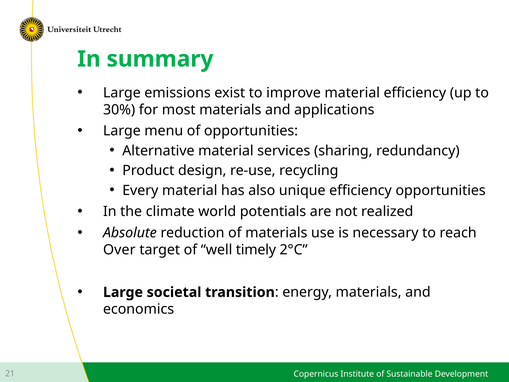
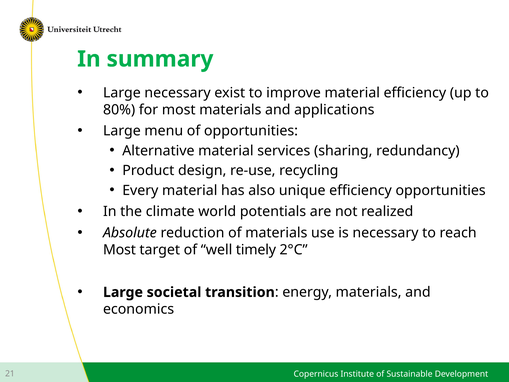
Large emissions: emissions -> necessary
30%: 30% -> 80%
Over at (119, 250): Over -> Most
